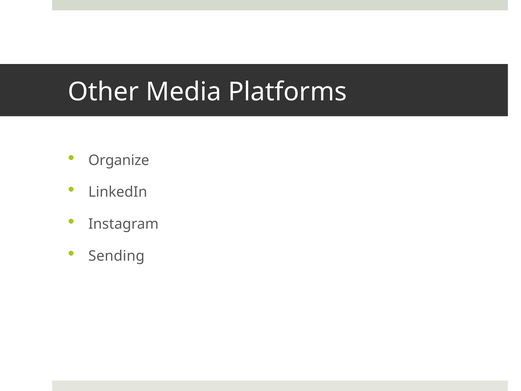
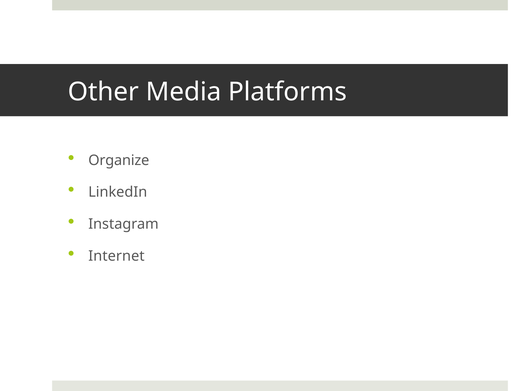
Sending: Sending -> Internet
